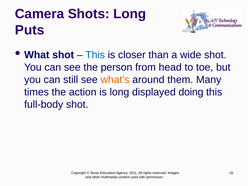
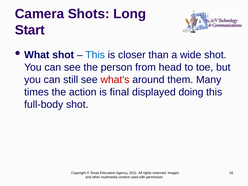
Puts: Puts -> Start
what's colour: orange -> red
is long: long -> final
